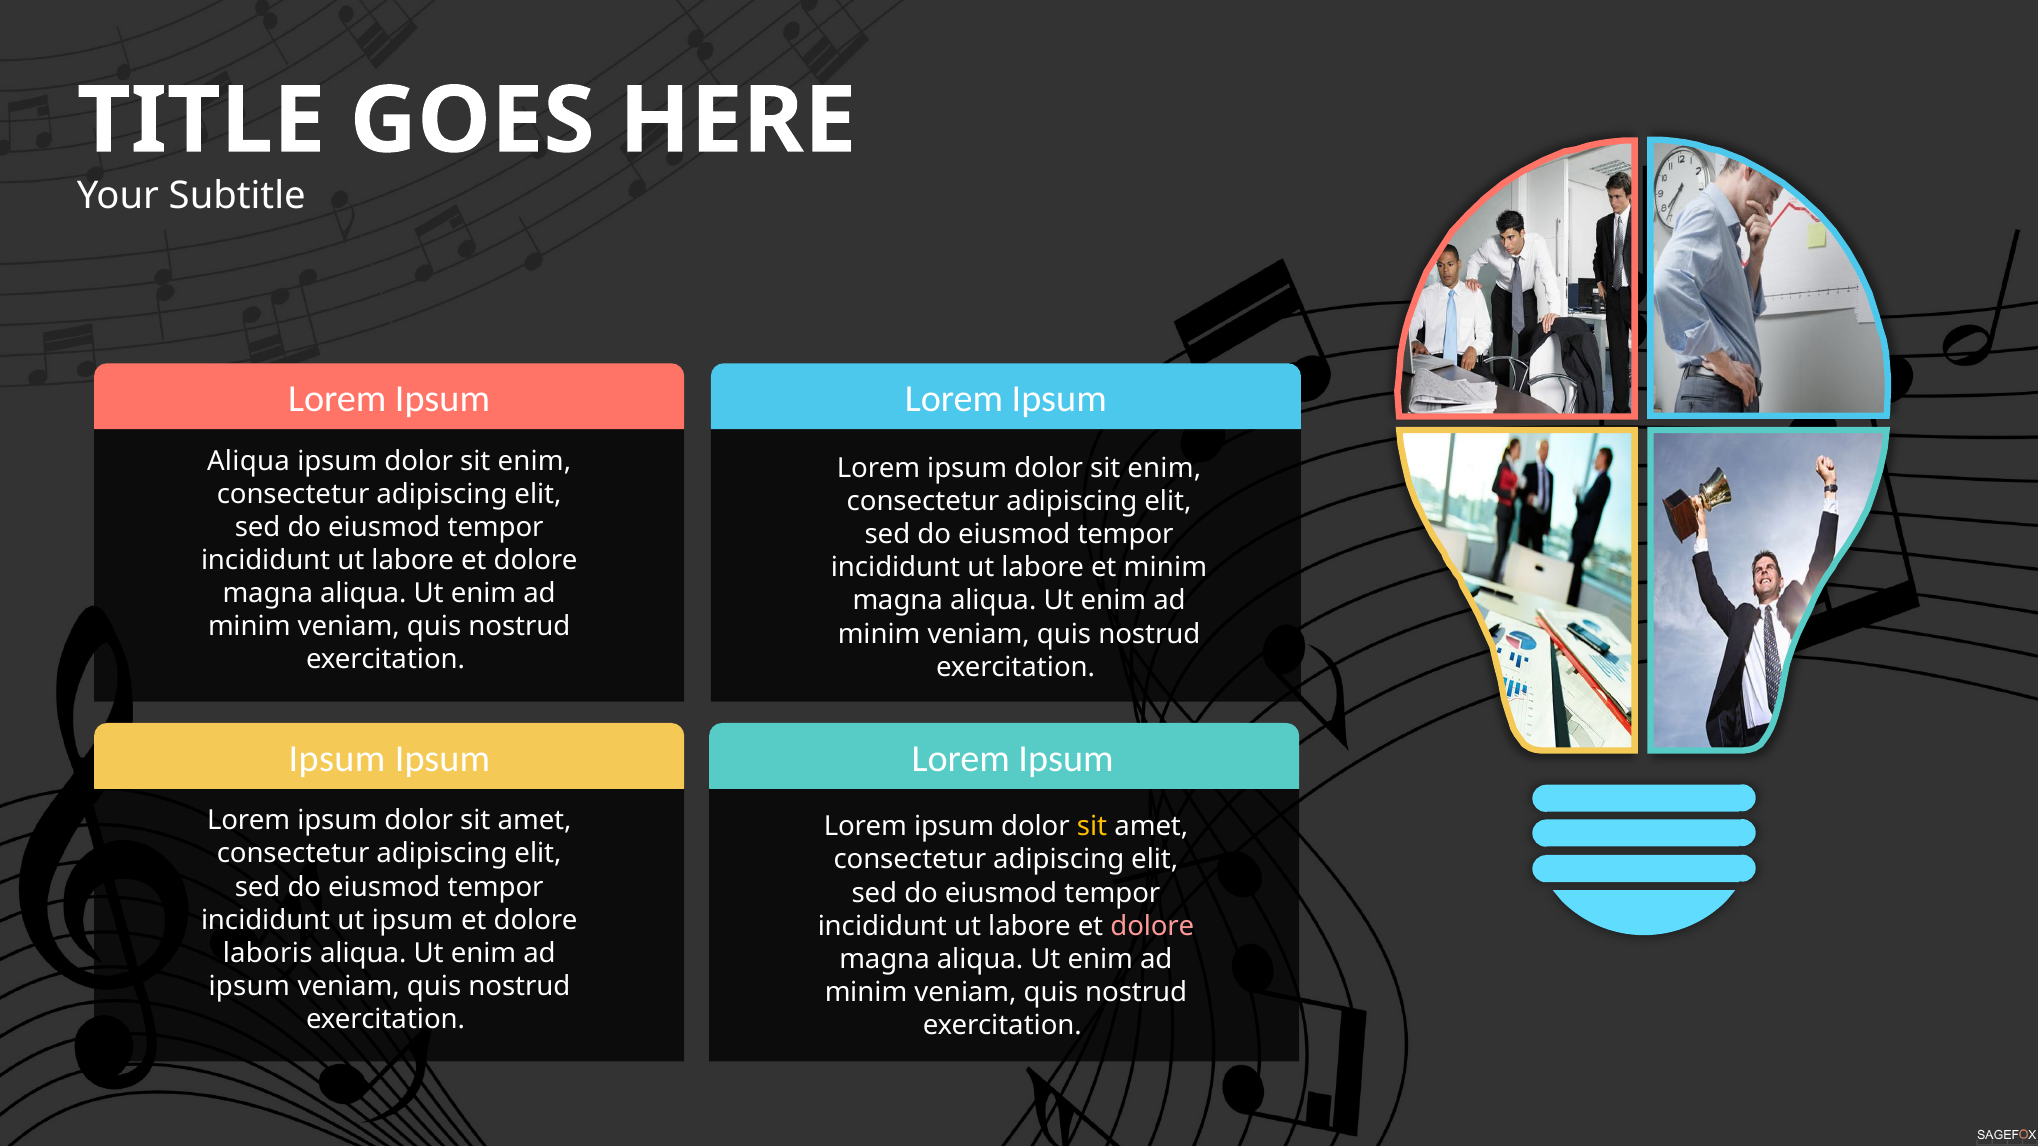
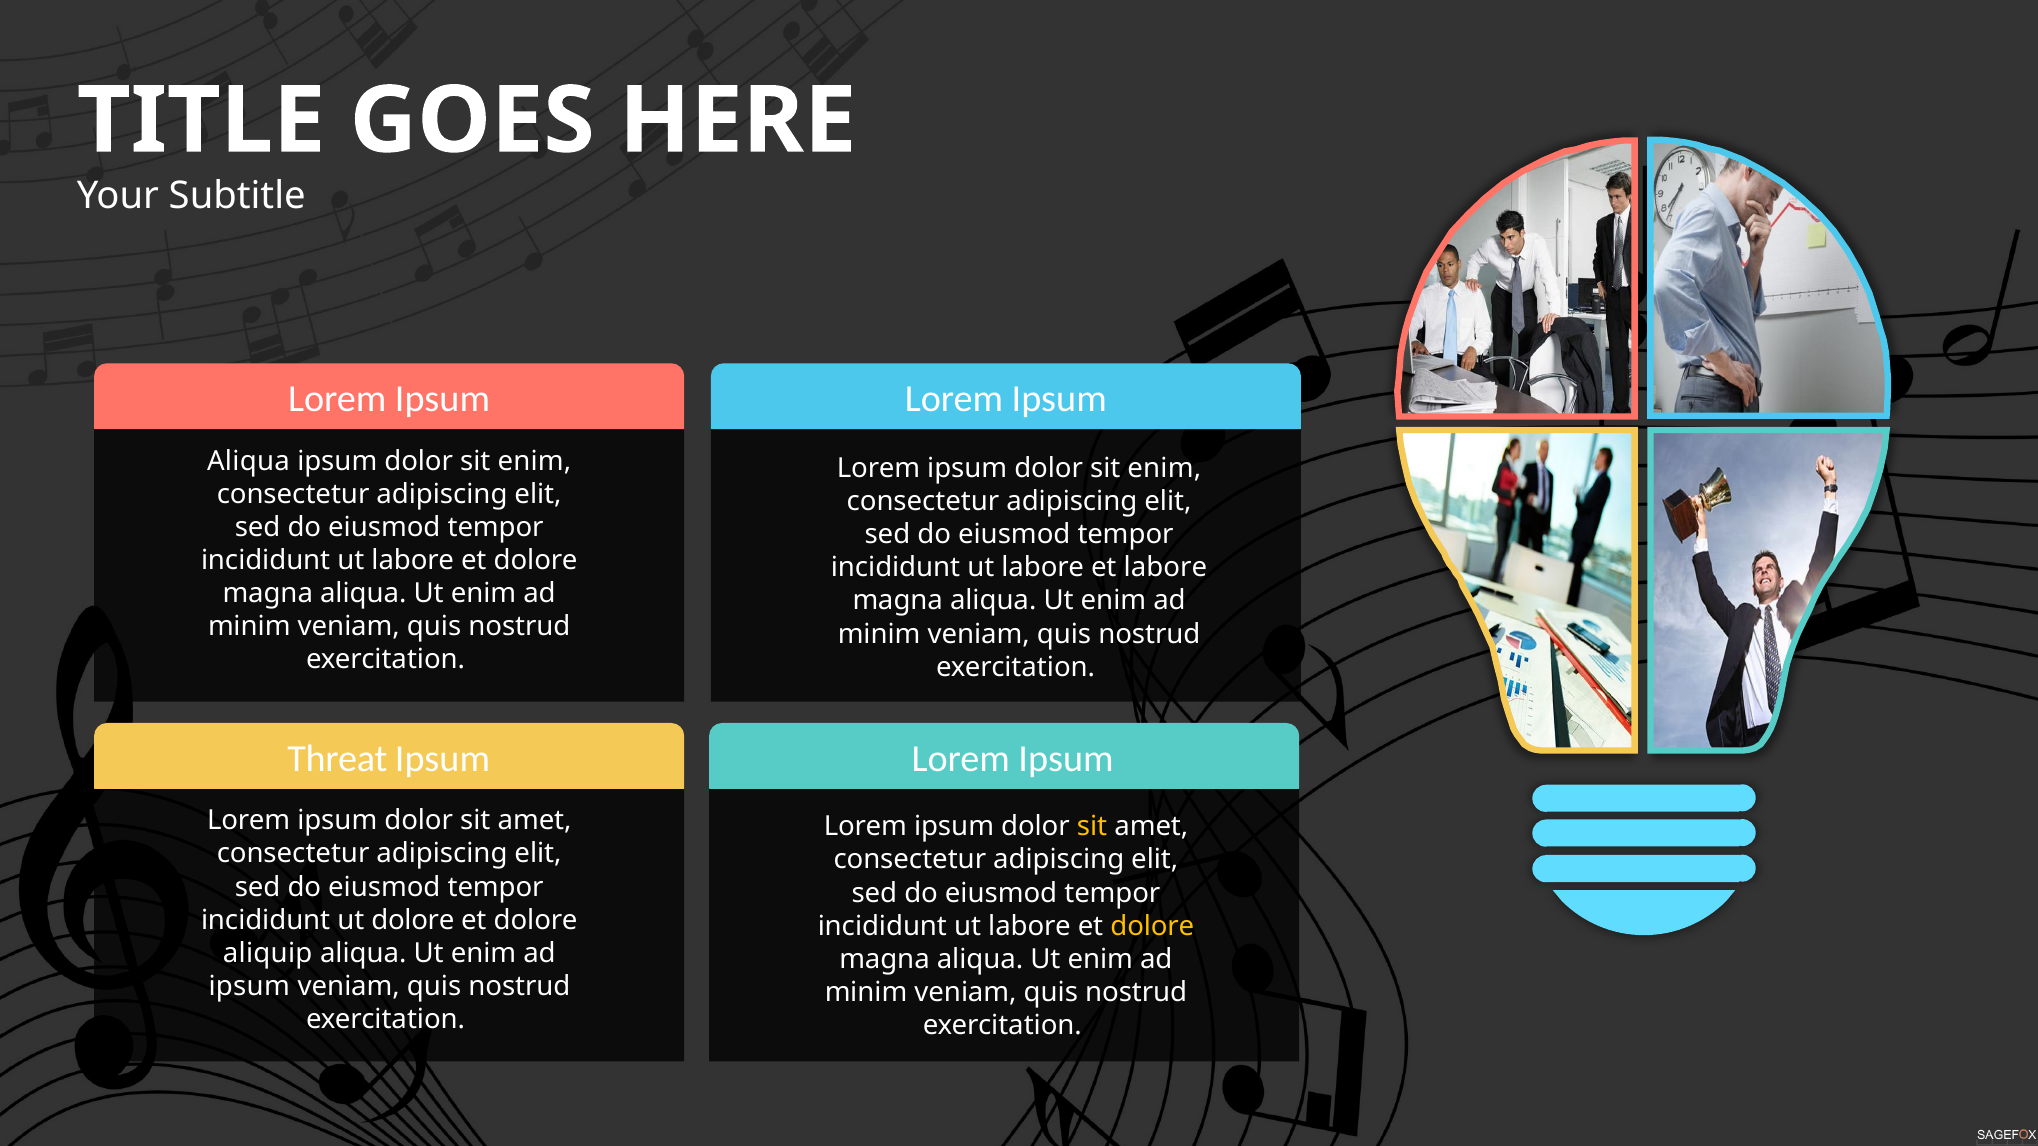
et minim: minim -> labore
Ipsum at (337, 759): Ipsum -> Threat
ut ipsum: ipsum -> dolore
dolore at (1152, 926) colour: pink -> yellow
laboris: laboris -> aliquip
